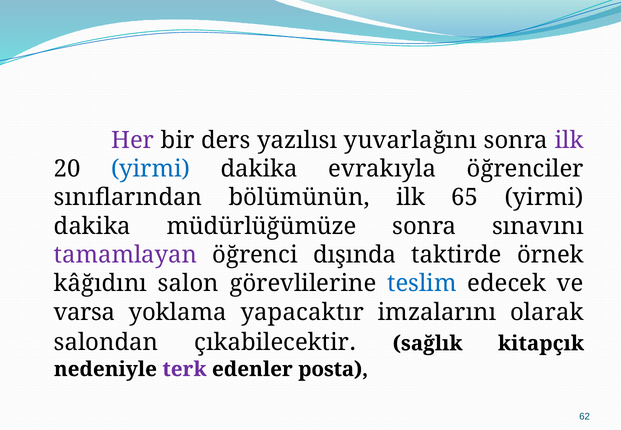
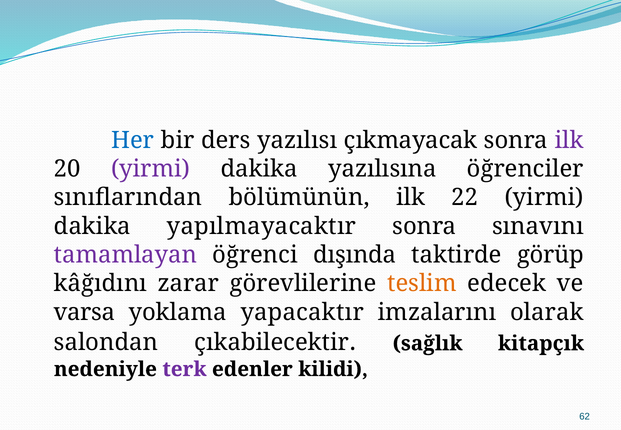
Her colour: purple -> blue
yuvarlağını: yuvarlağını -> çıkmayacak
yirmi at (151, 169) colour: blue -> purple
evrakıyla: evrakıyla -> yazılısına
65: 65 -> 22
müdürlüğümüze: müdürlüğümüze -> yapılmayacaktır
örnek: örnek -> görüp
salon: salon -> zarar
teslim colour: blue -> orange
posta: posta -> kilidi
